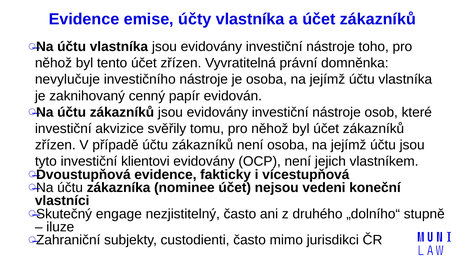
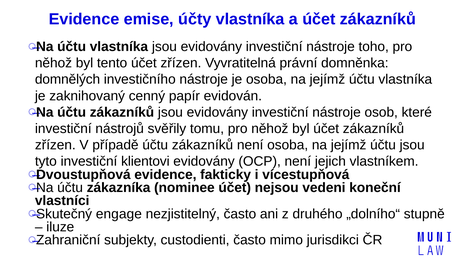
nevylučuje: nevylučuje -> domnělých
akvizice: akvizice -> nástrojů
